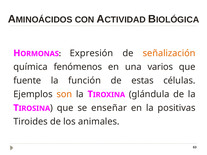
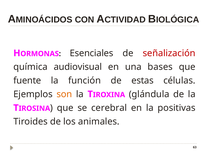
Expresión: Expresión -> Esenciales
señalización colour: orange -> red
fenómenos: fenómenos -> audiovisual
varios: varios -> bases
enseñar: enseñar -> cerebral
